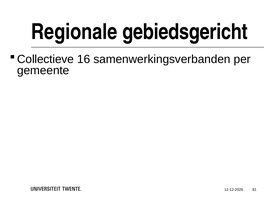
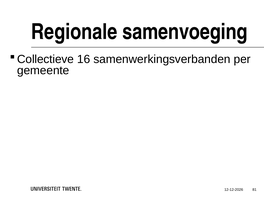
gebiedsgericht: gebiedsgericht -> samenvoeging
